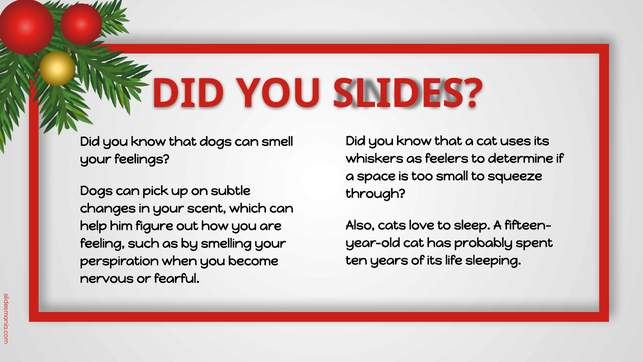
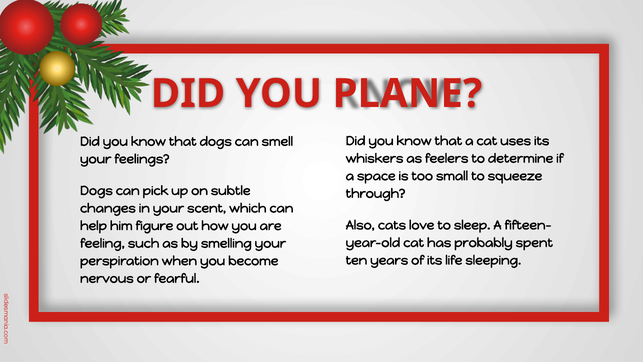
SLIDES: SLIDES -> PLANE
